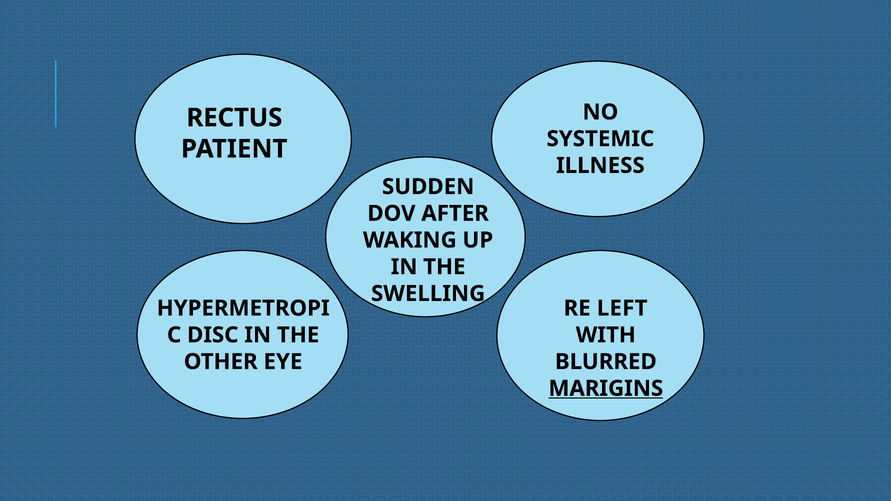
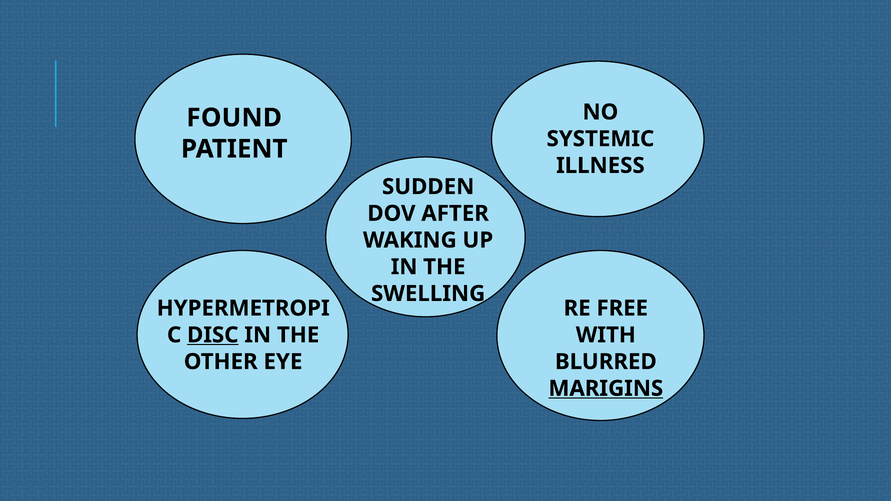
RECTUS: RECTUS -> FOUND
LEFT: LEFT -> FREE
DISC underline: none -> present
